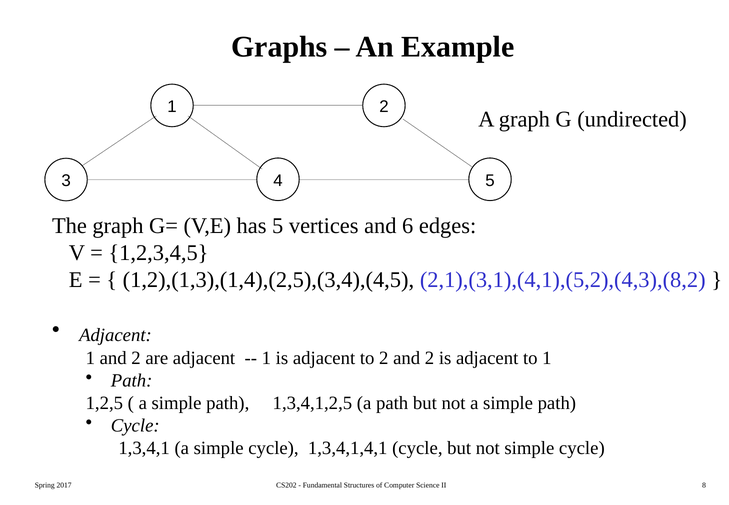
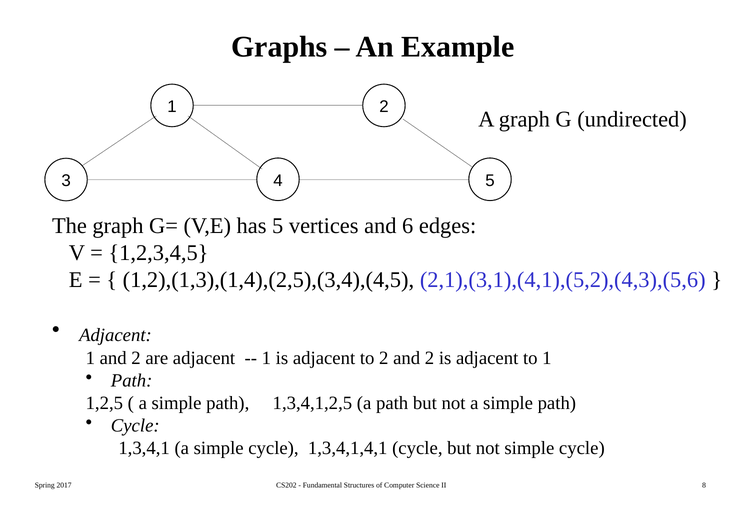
2,1),(3,1),(4,1),(5,2),(4,3),(8,2: 2,1),(3,1),(4,1),(5,2),(4,3),(8,2 -> 2,1),(3,1),(4,1),(5,2),(4,3),(5,6
